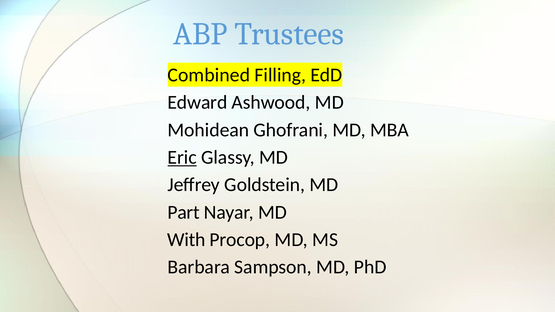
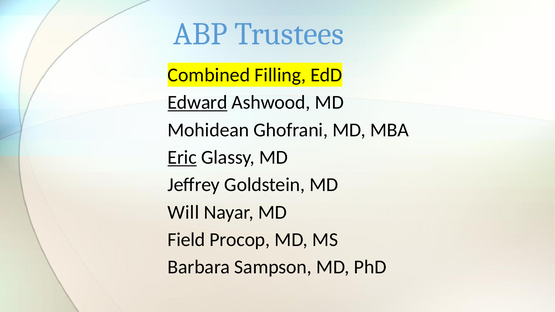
Edward underline: none -> present
Part: Part -> Will
With: With -> Field
